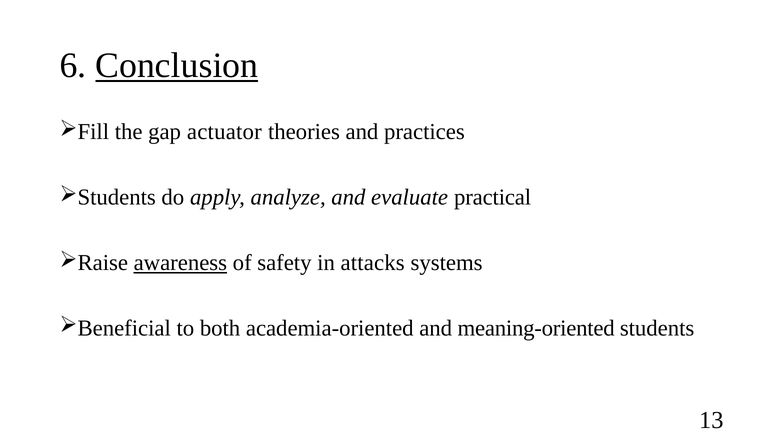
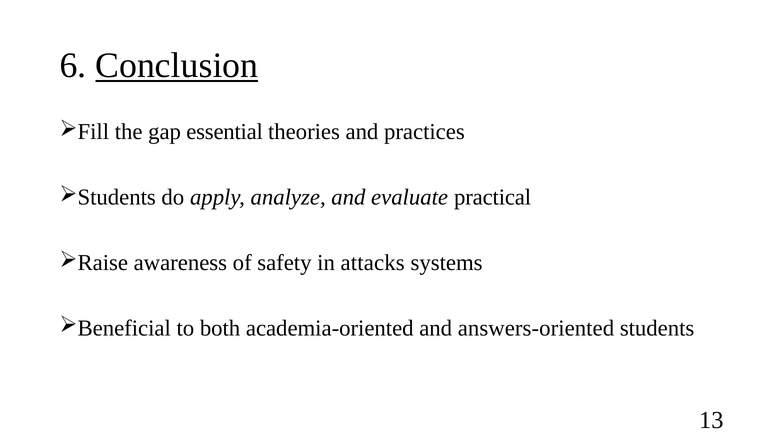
actuator: actuator -> essential
awareness underline: present -> none
meaning-oriented: meaning-oriented -> answers-oriented
